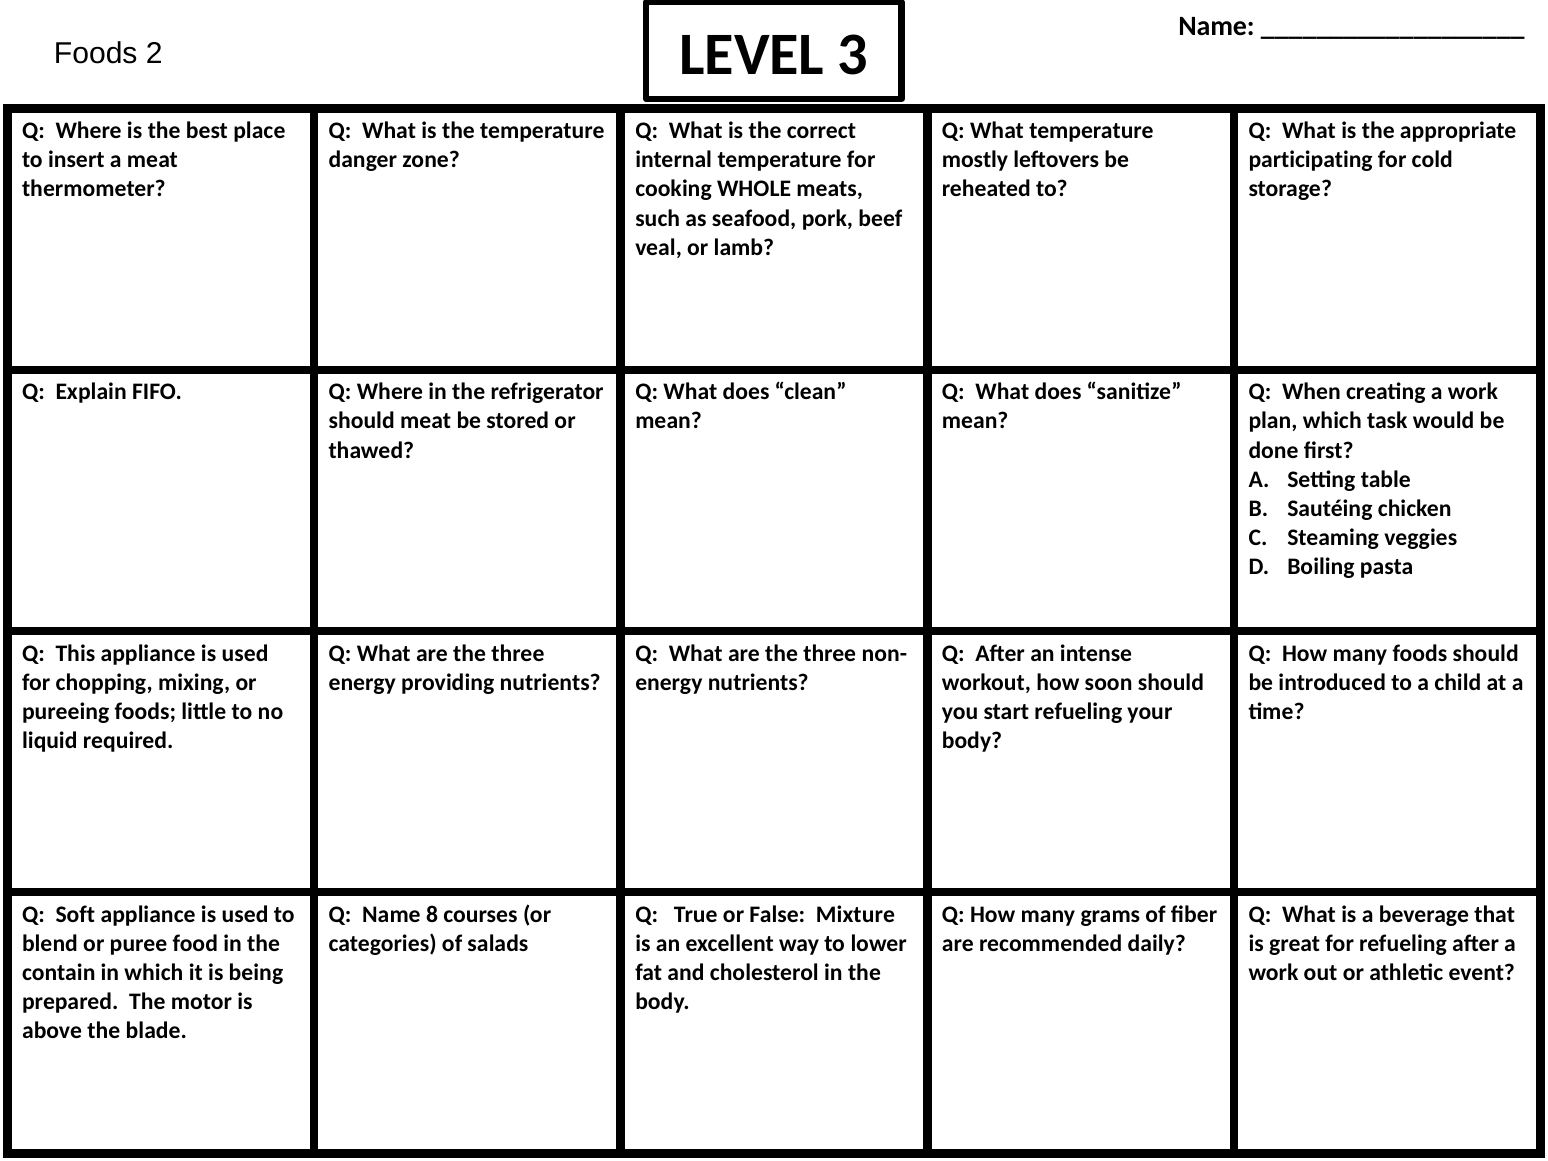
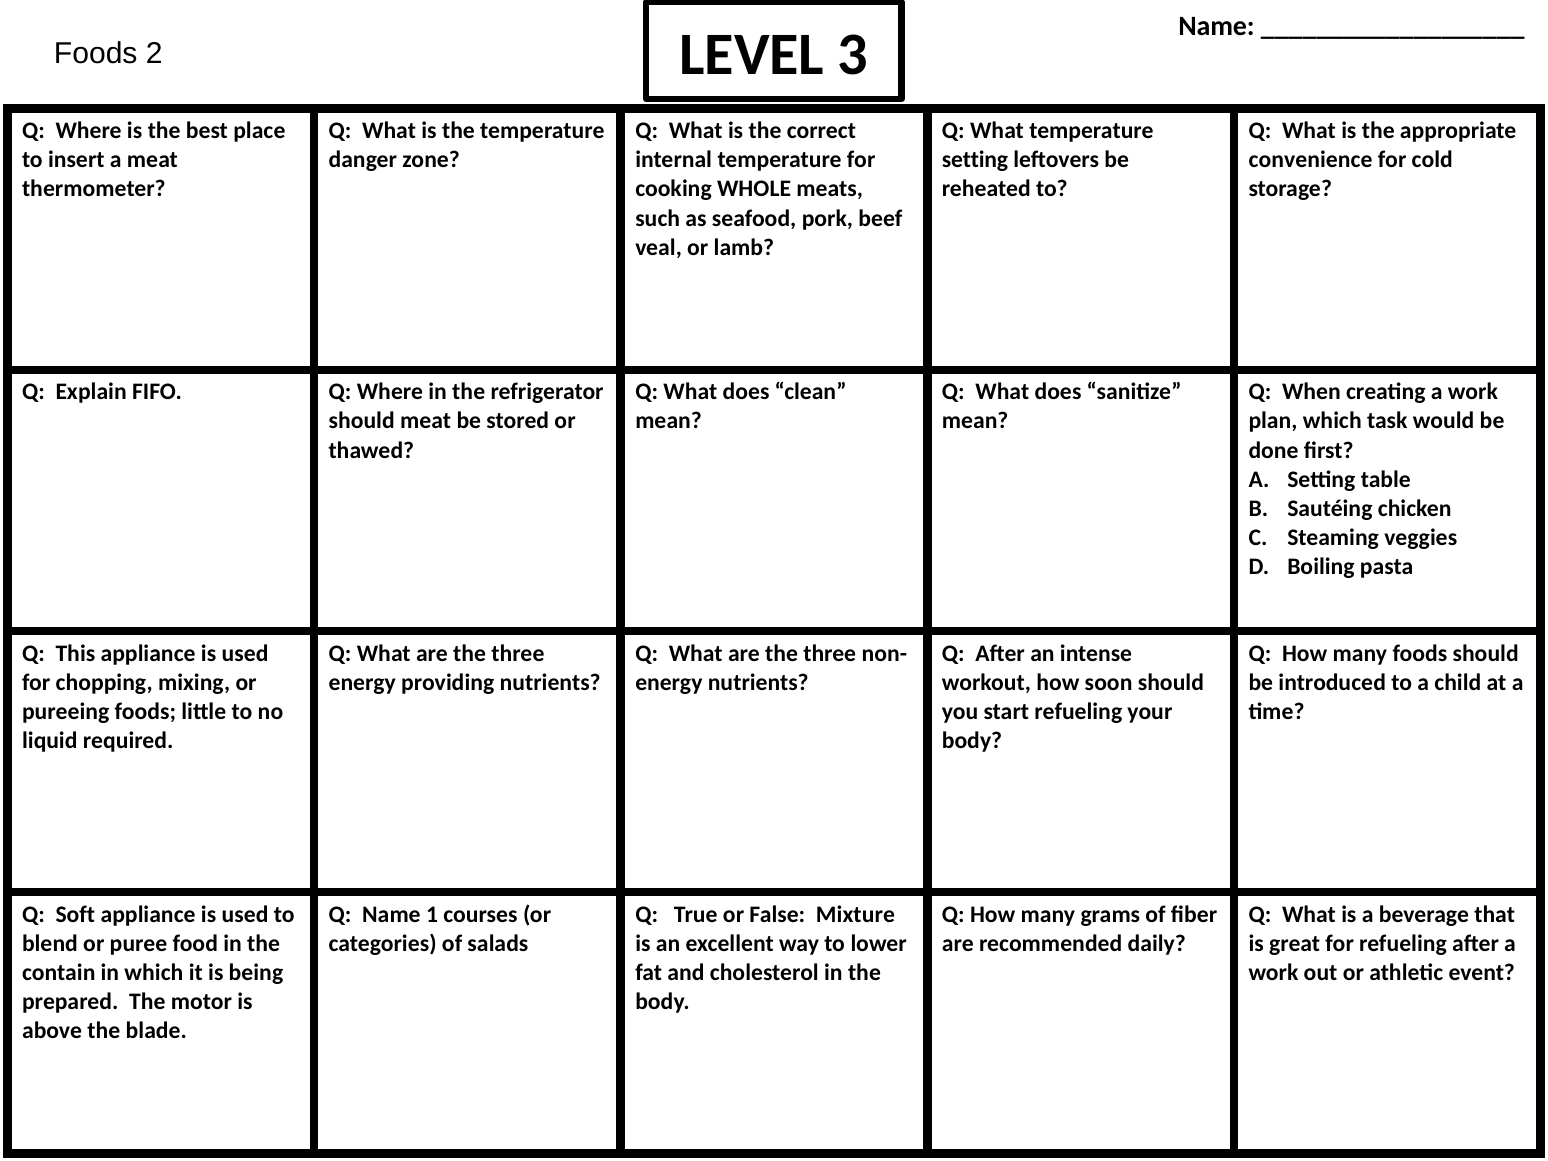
mostly at (975, 160): mostly -> setting
participating: participating -> convenience
8: 8 -> 1
